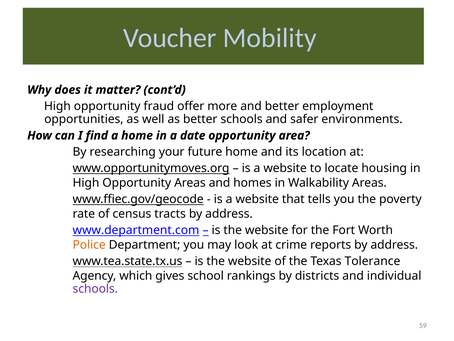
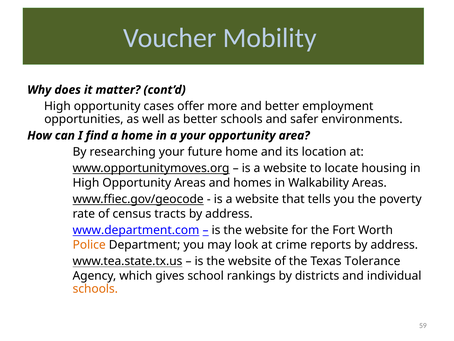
fraud: fraud -> cases
a date: date -> your
schools at (95, 289) colour: purple -> orange
